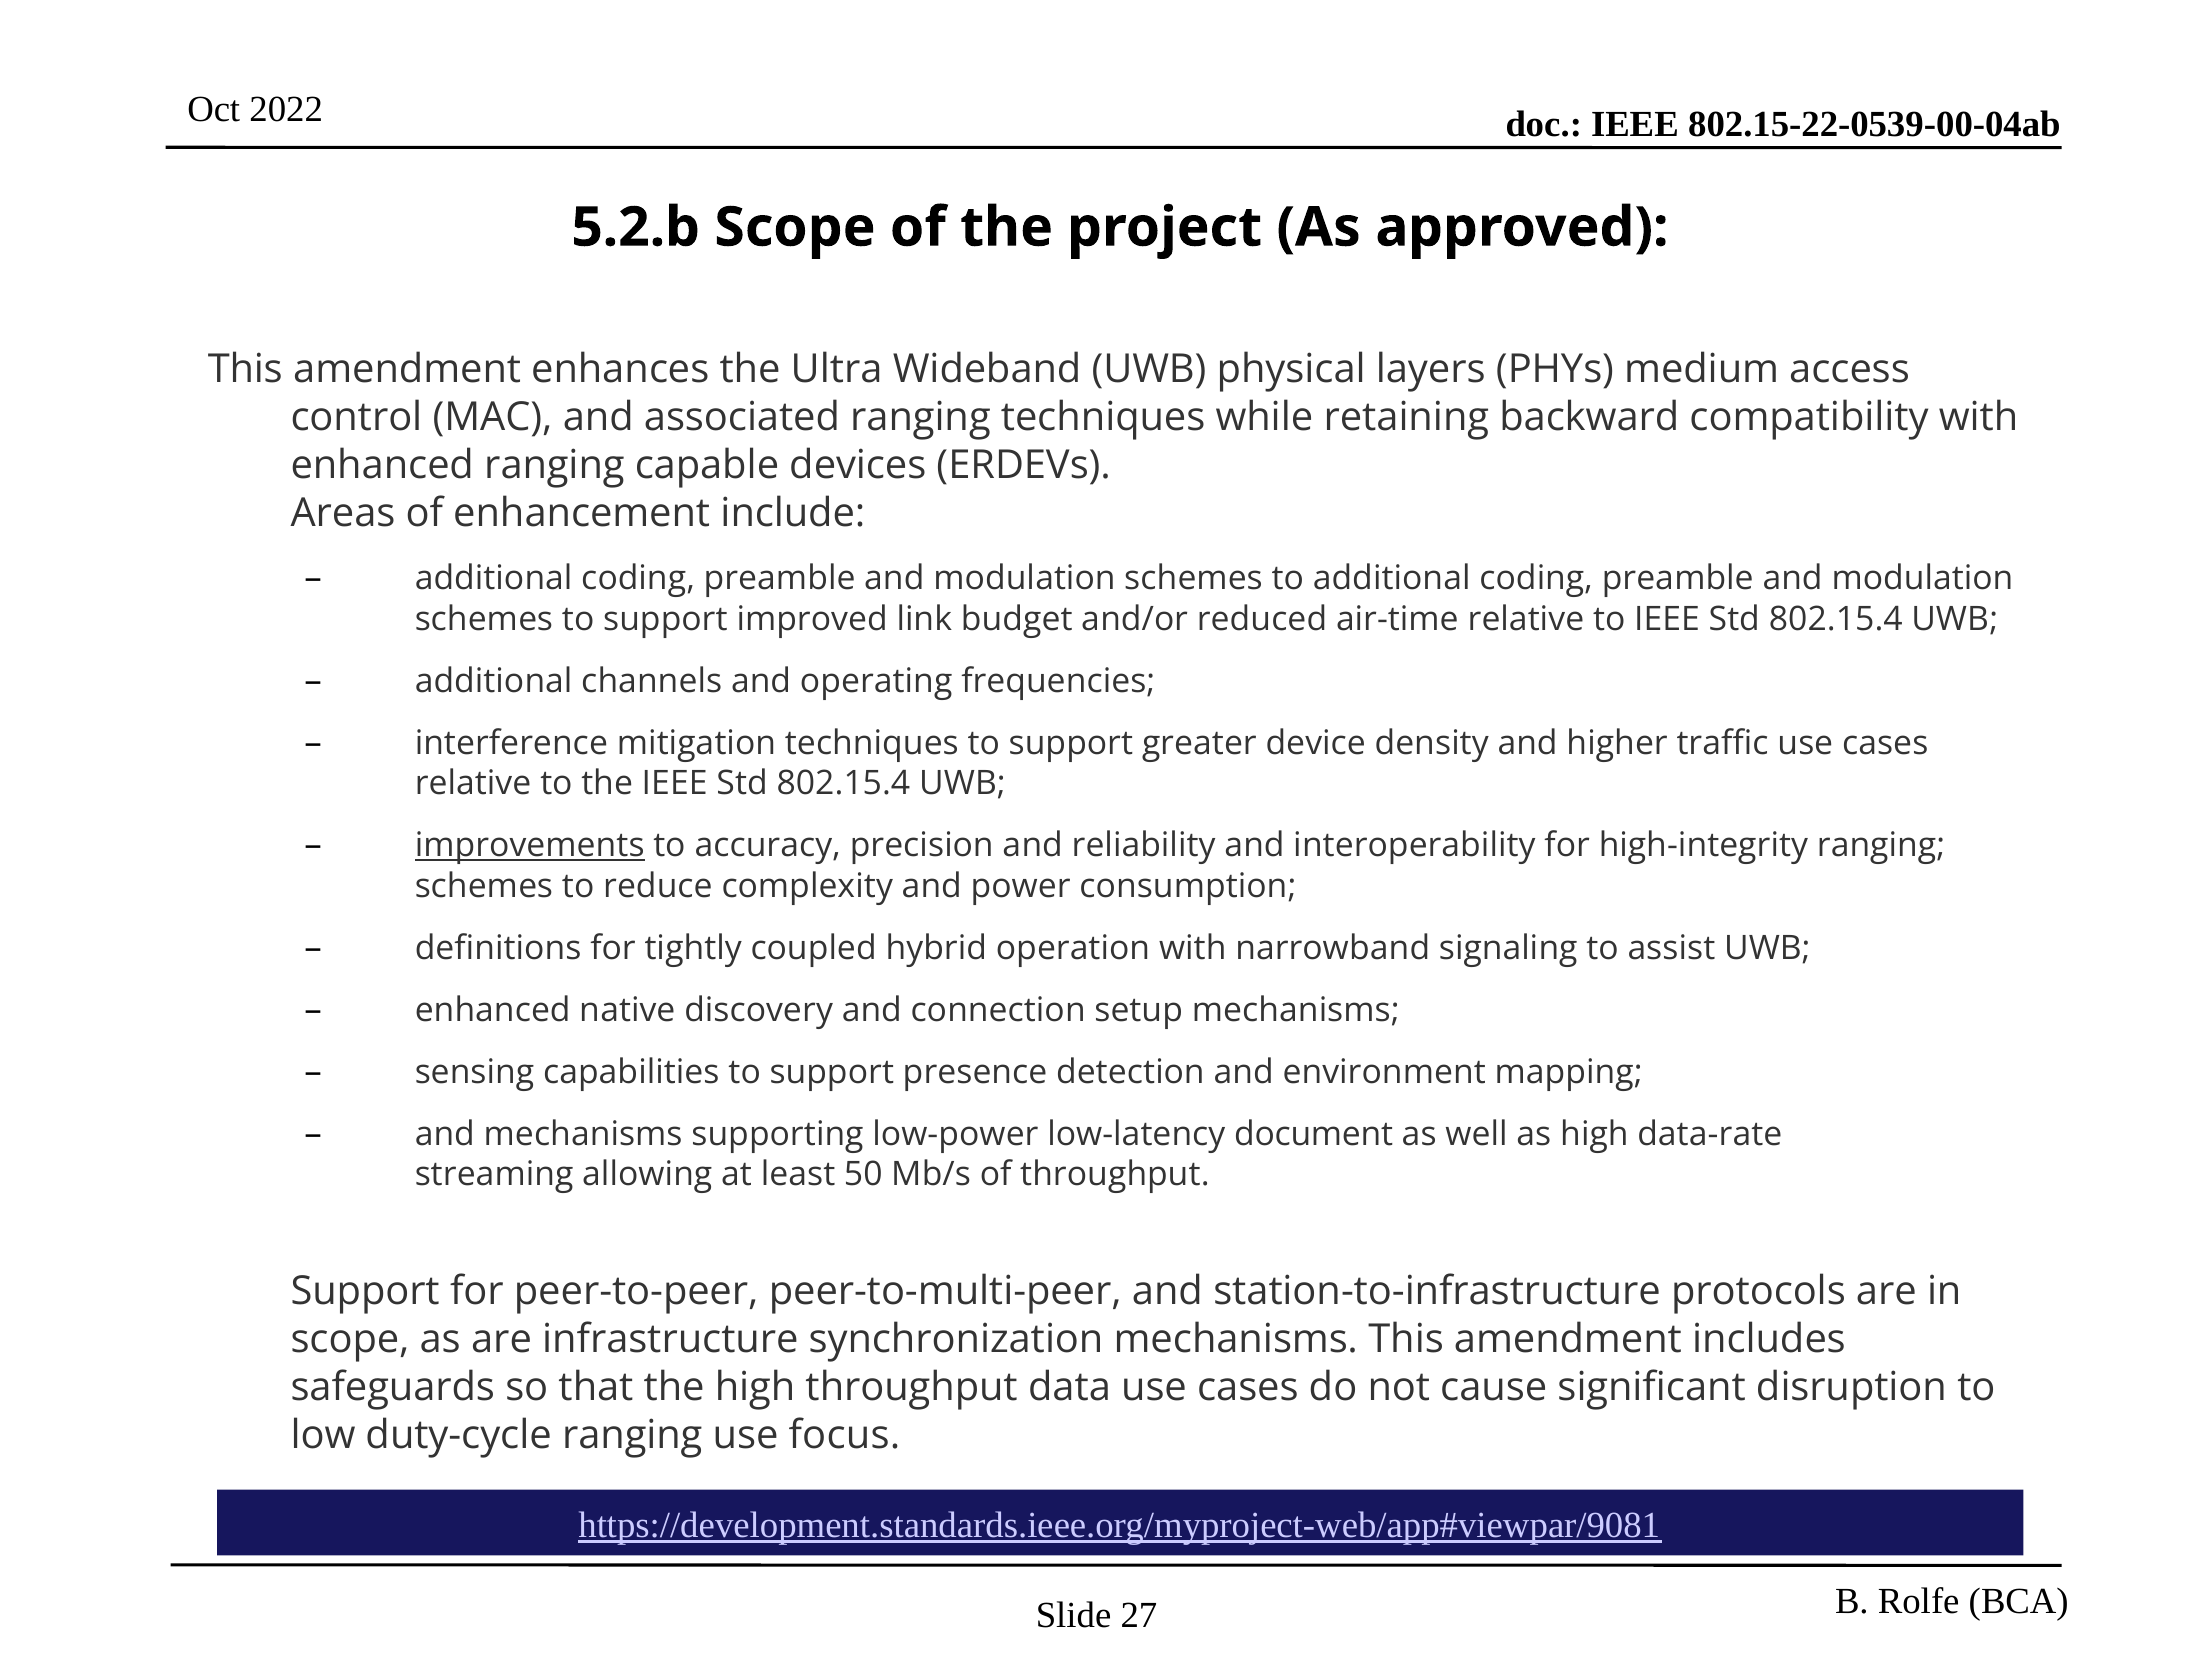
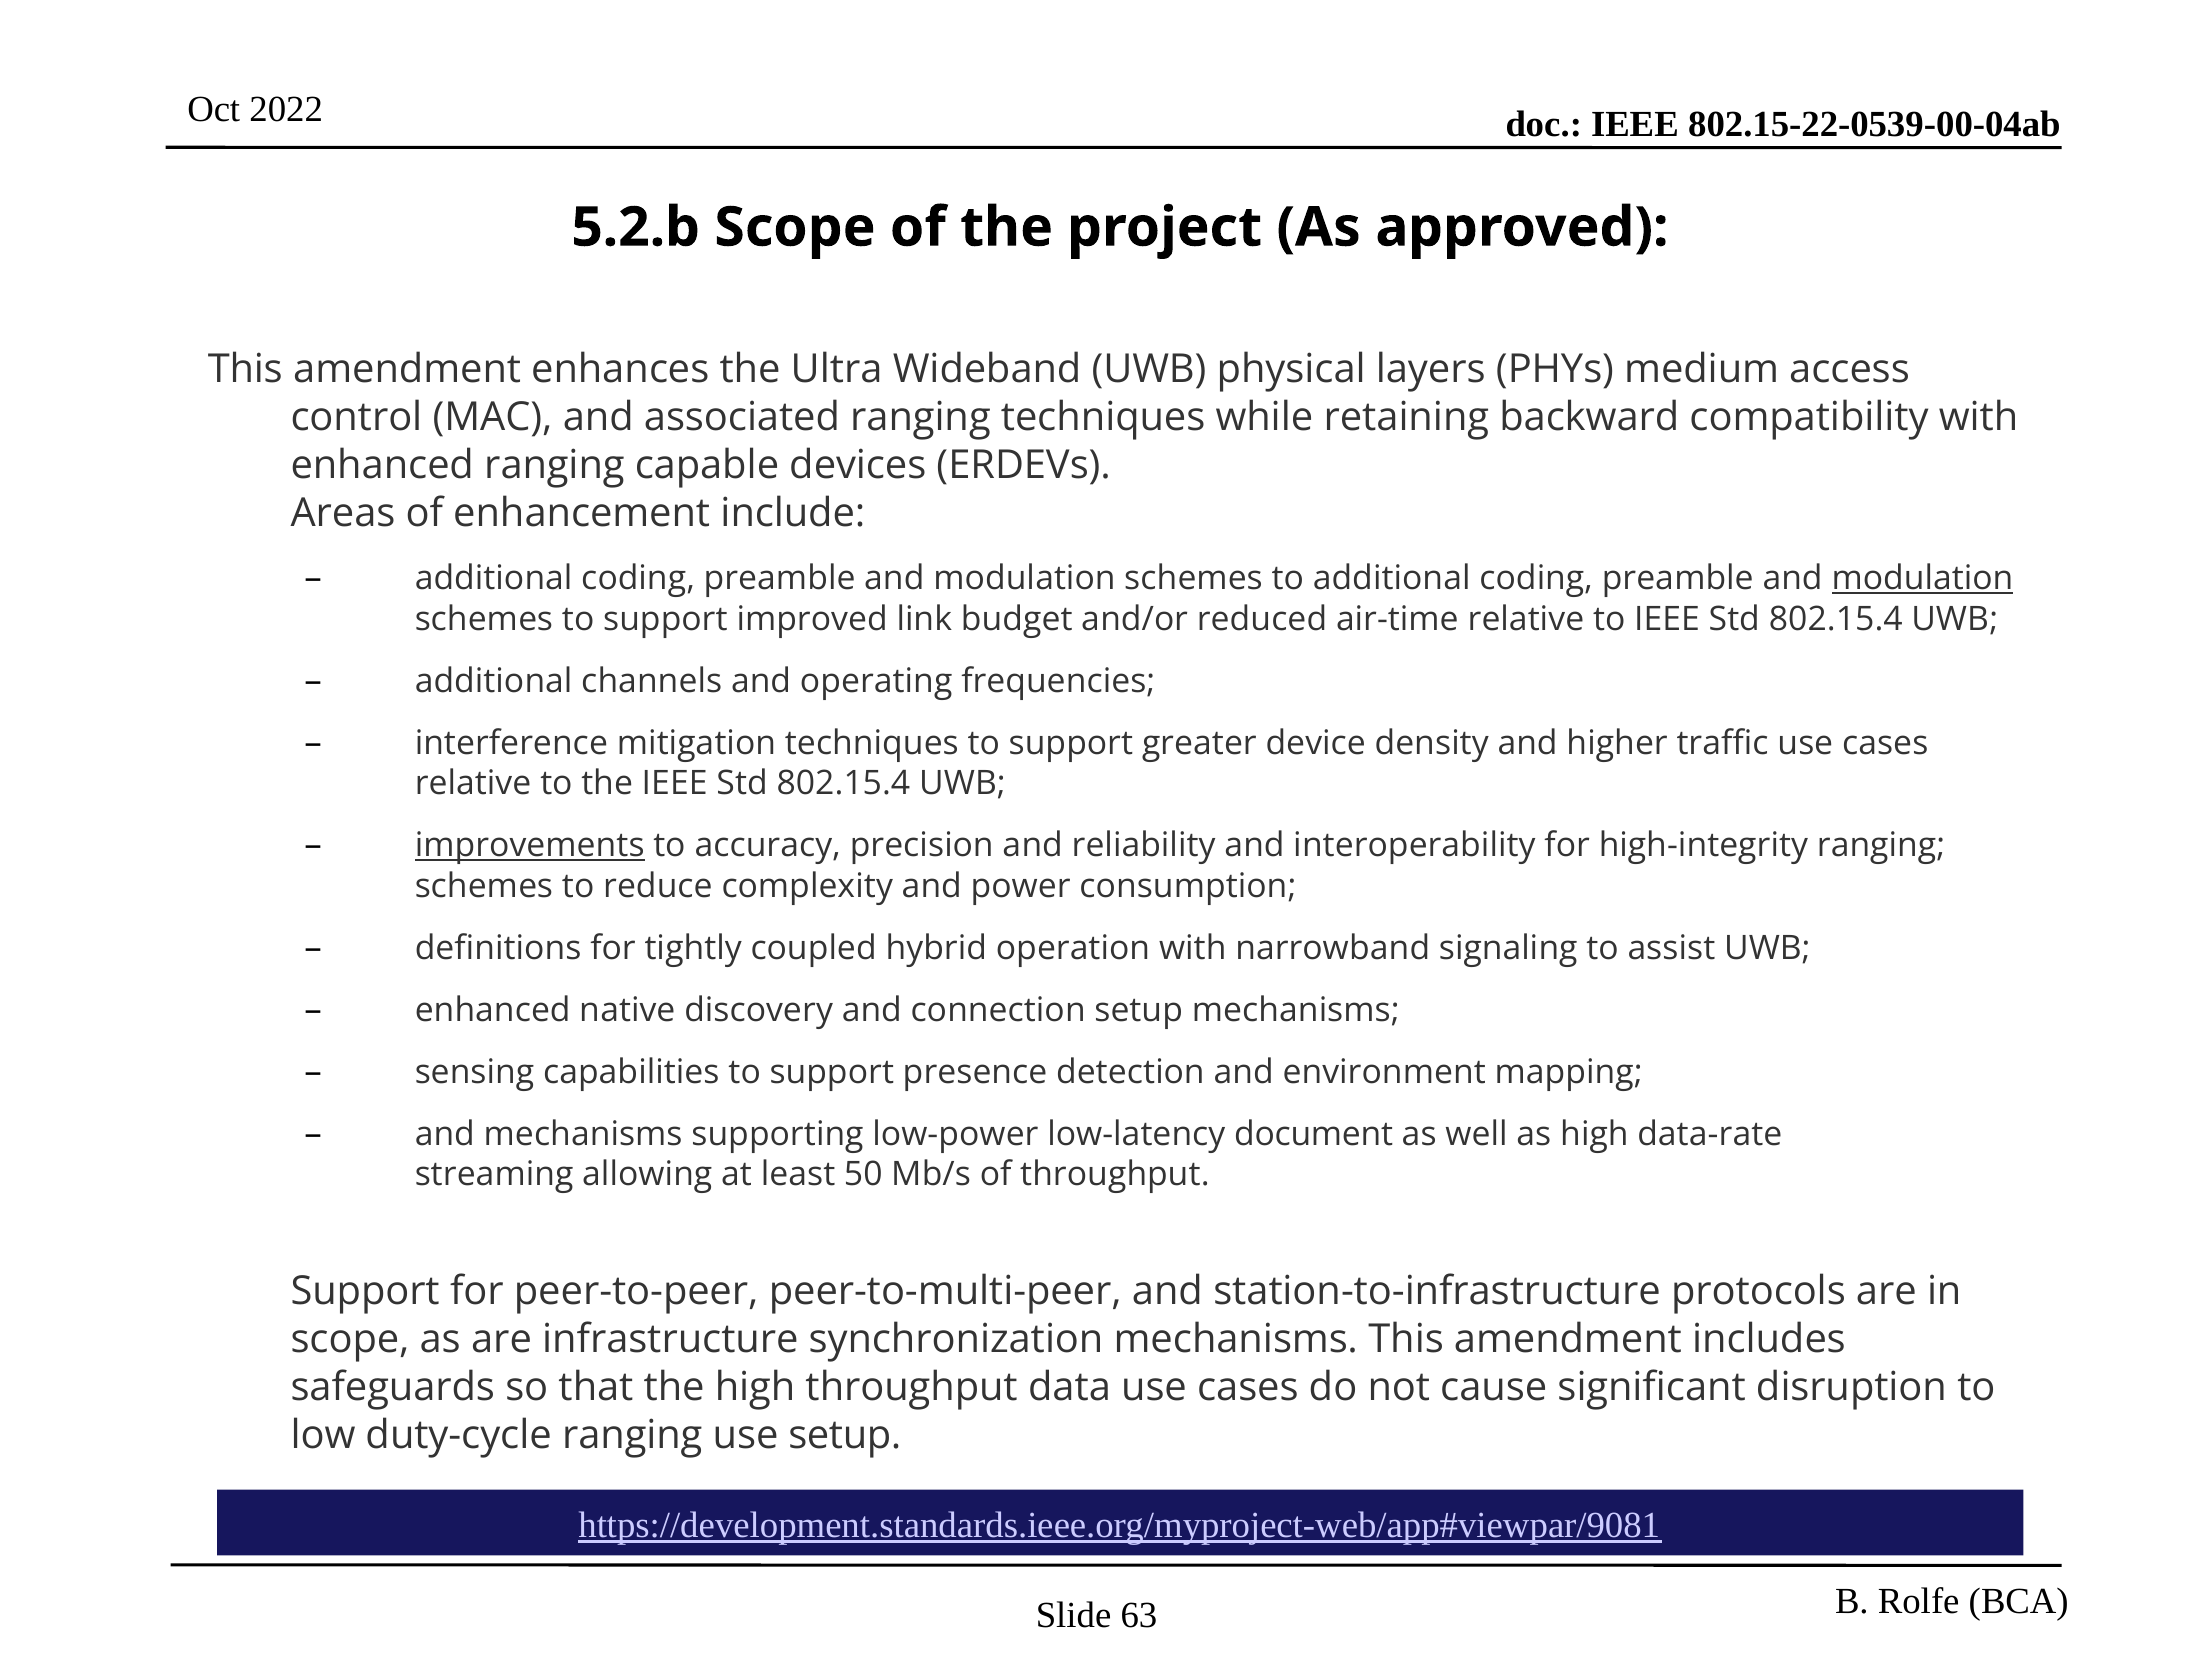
modulation at (1923, 578) underline: none -> present
use focus: focus -> setup
27: 27 -> 63
